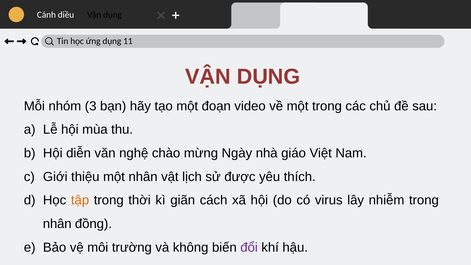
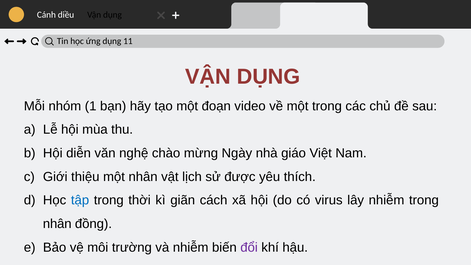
3: 3 -> 1
tập colour: orange -> blue
và không: không -> nhiễm
